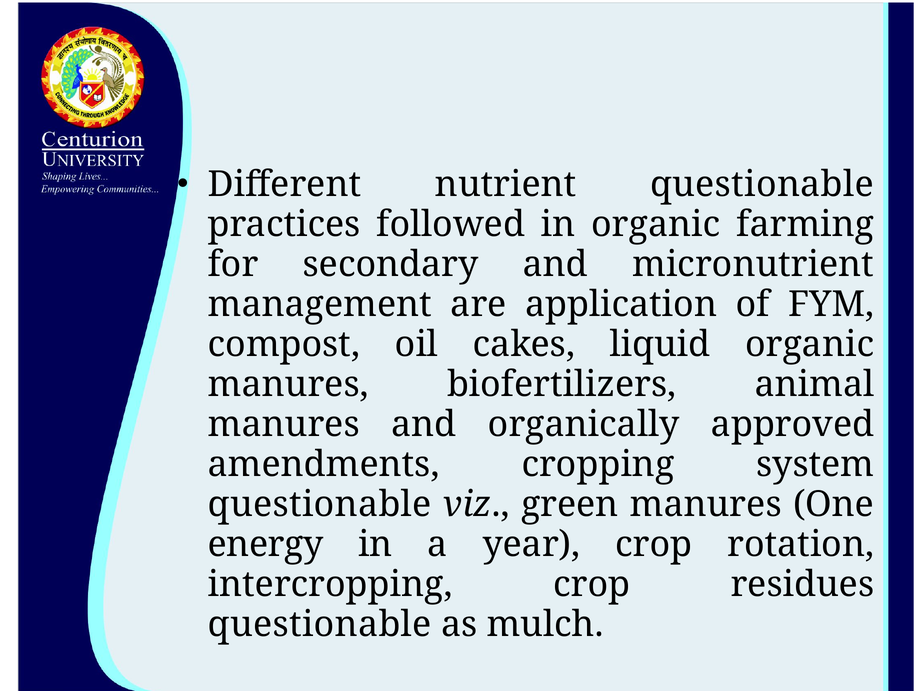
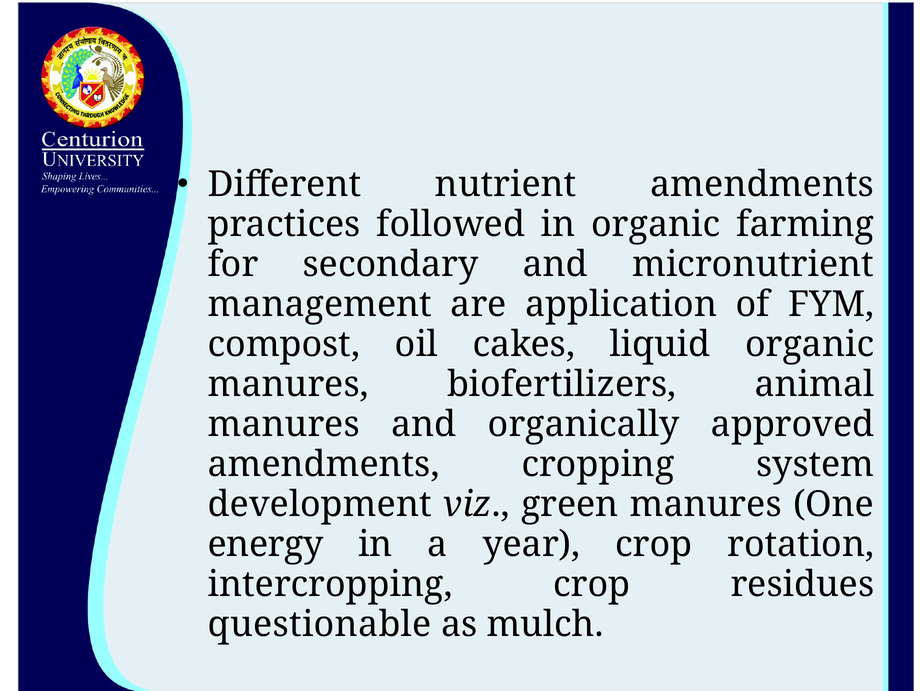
nutrient questionable: questionable -> amendments
questionable at (320, 504): questionable -> development
